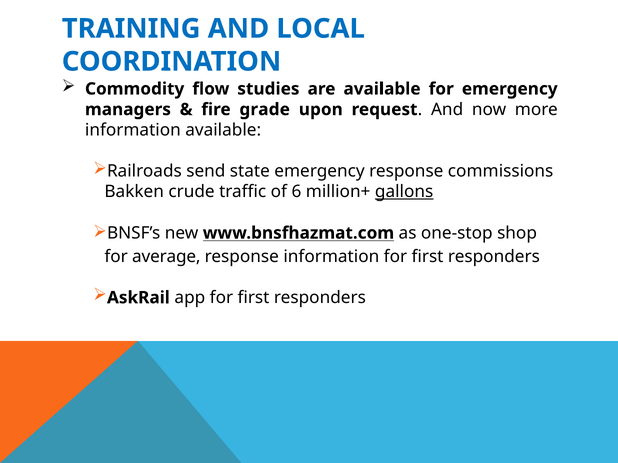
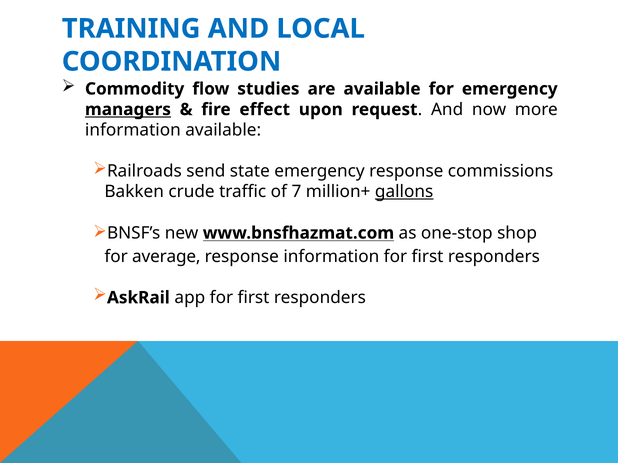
managers underline: none -> present
grade: grade -> effect
6: 6 -> 7
